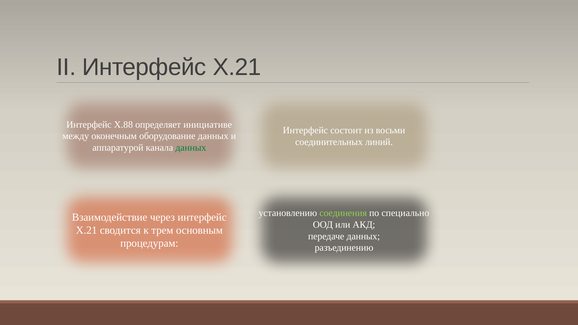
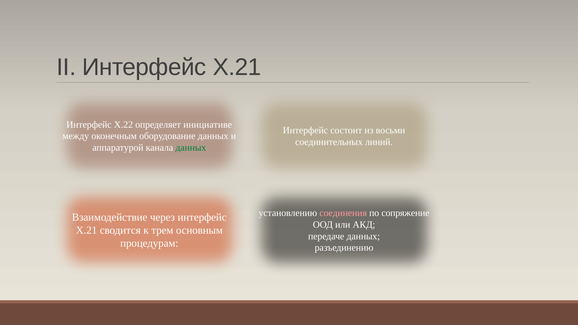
Х.88: Х.88 -> Х.22
соединения colour: light green -> pink
специально: специально -> сопряжение
